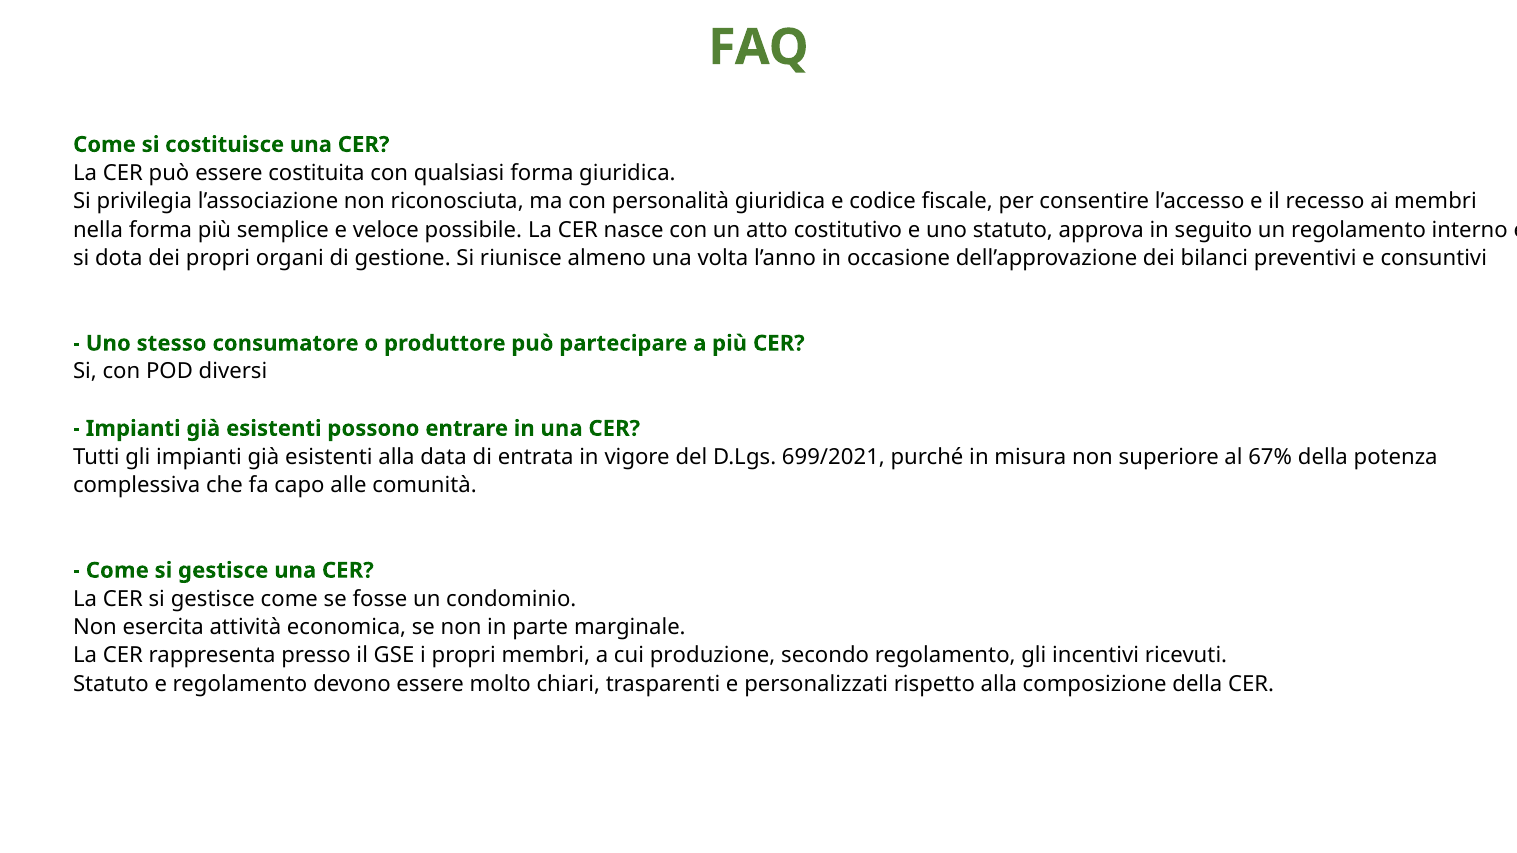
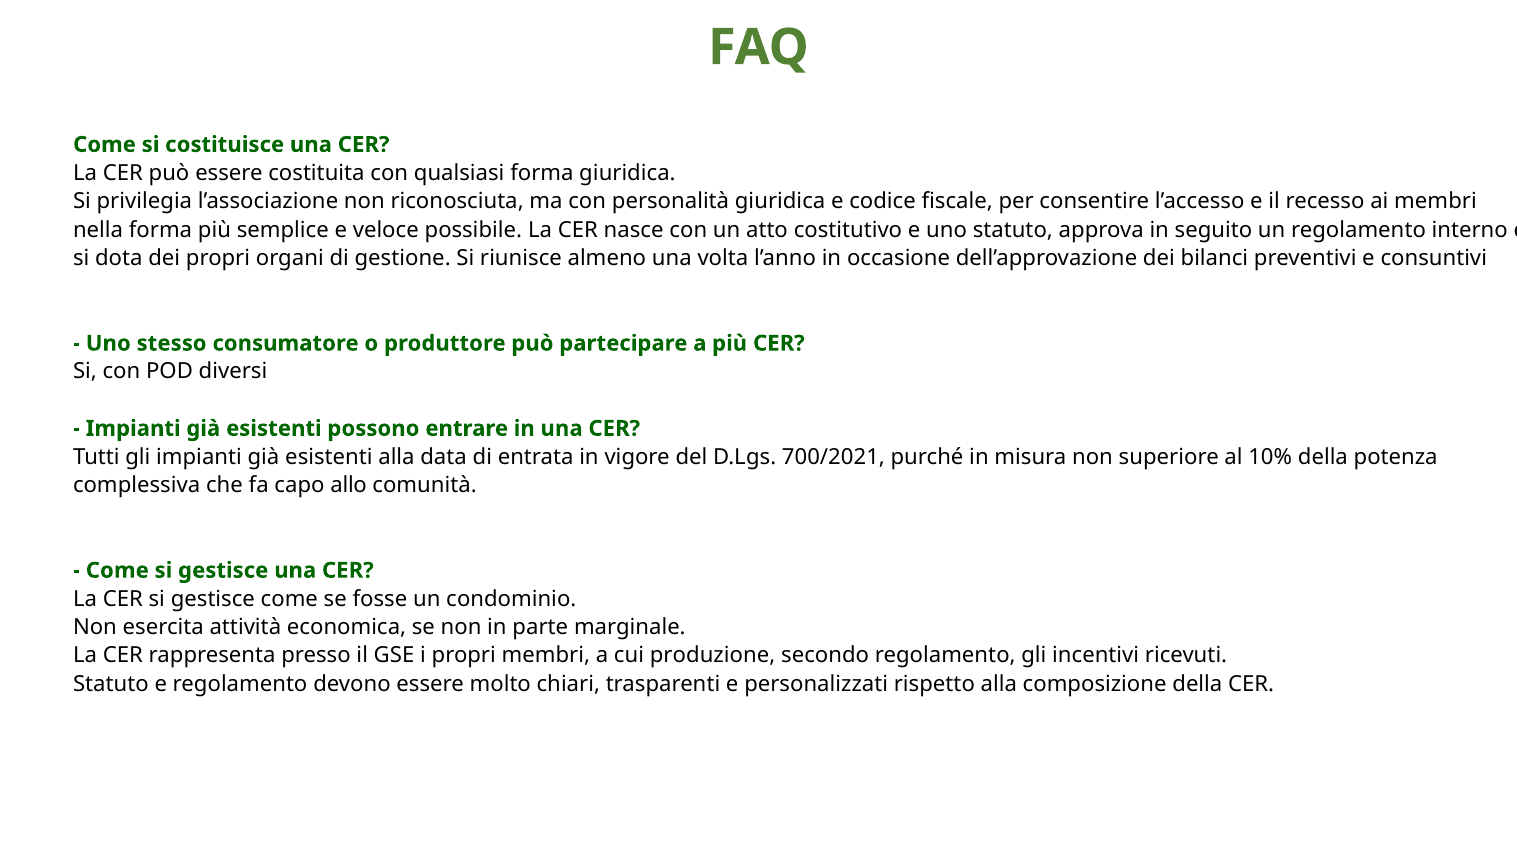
699/2021: 699/2021 -> 700/2021
67%: 67% -> 10%
alle: alle -> allo
